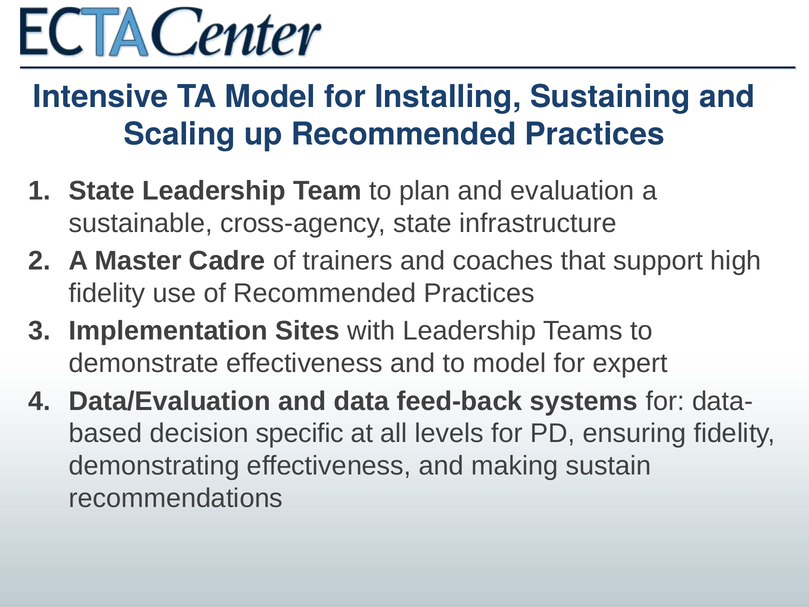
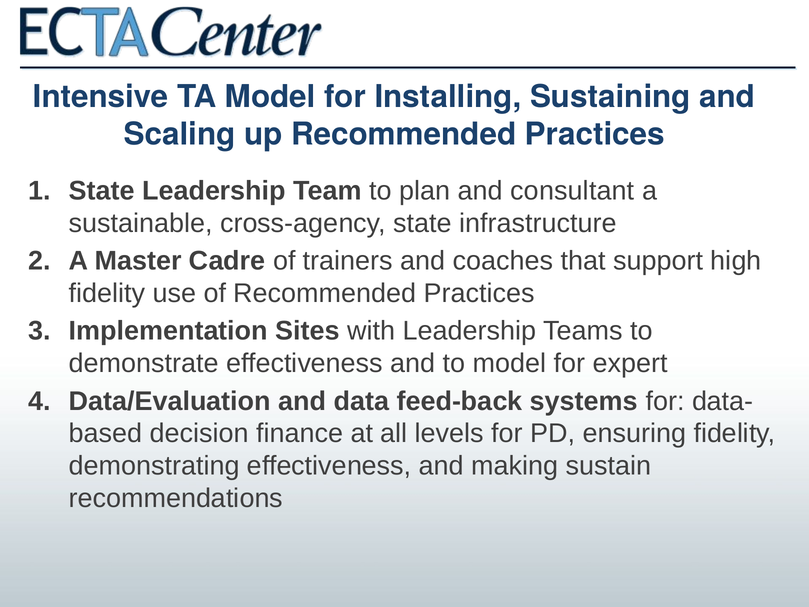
evaluation: evaluation -> consultant
specific: specific -> finance
